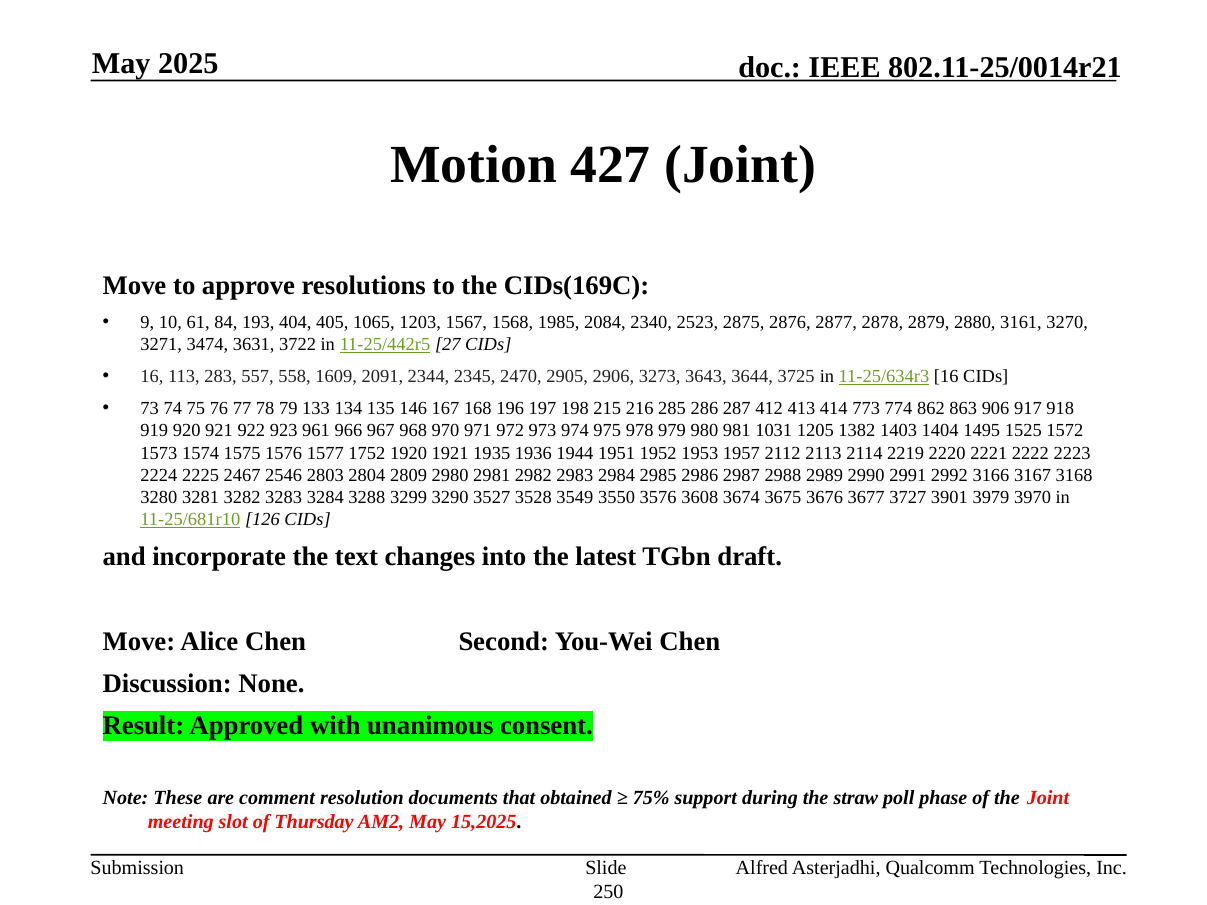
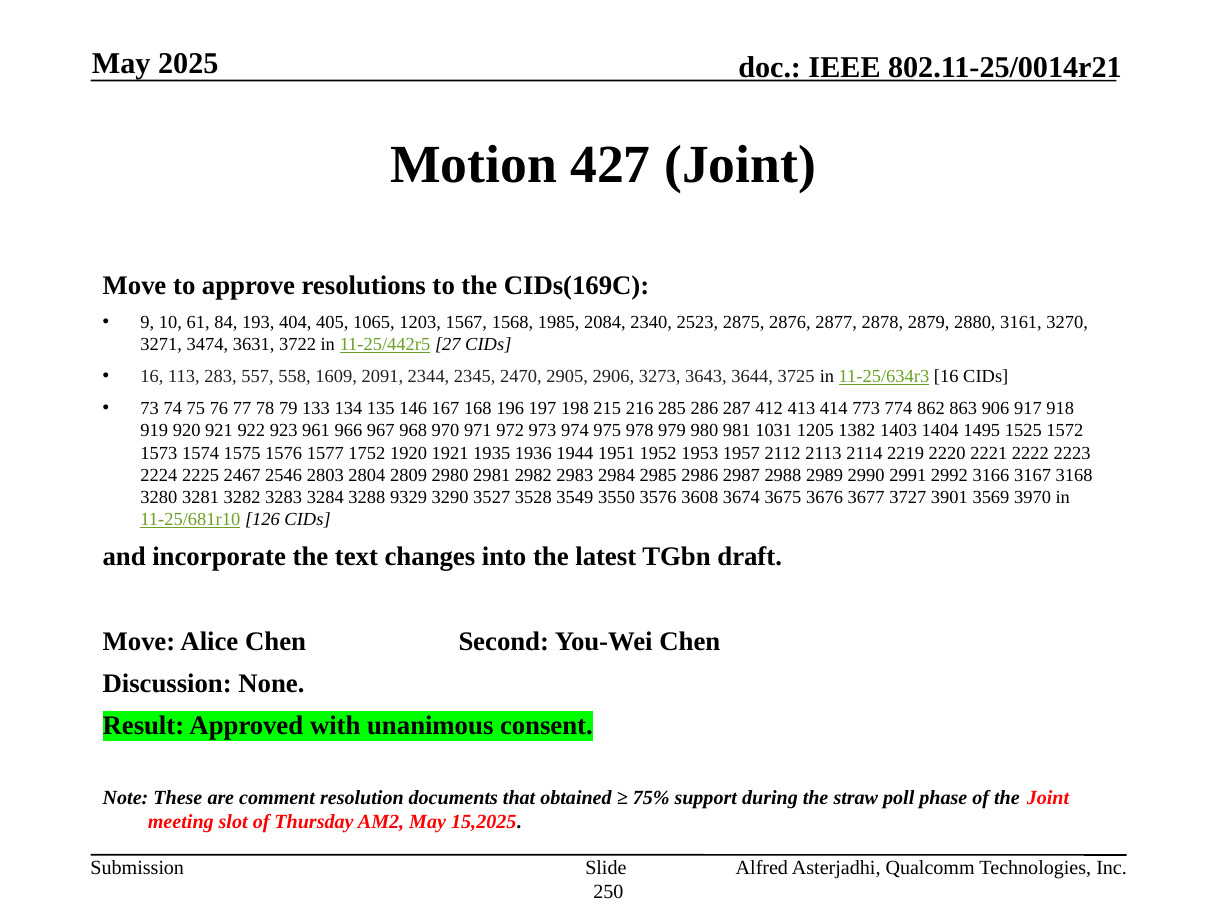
3299: 3299 -> 9329
3979: 3979 -> 3569
